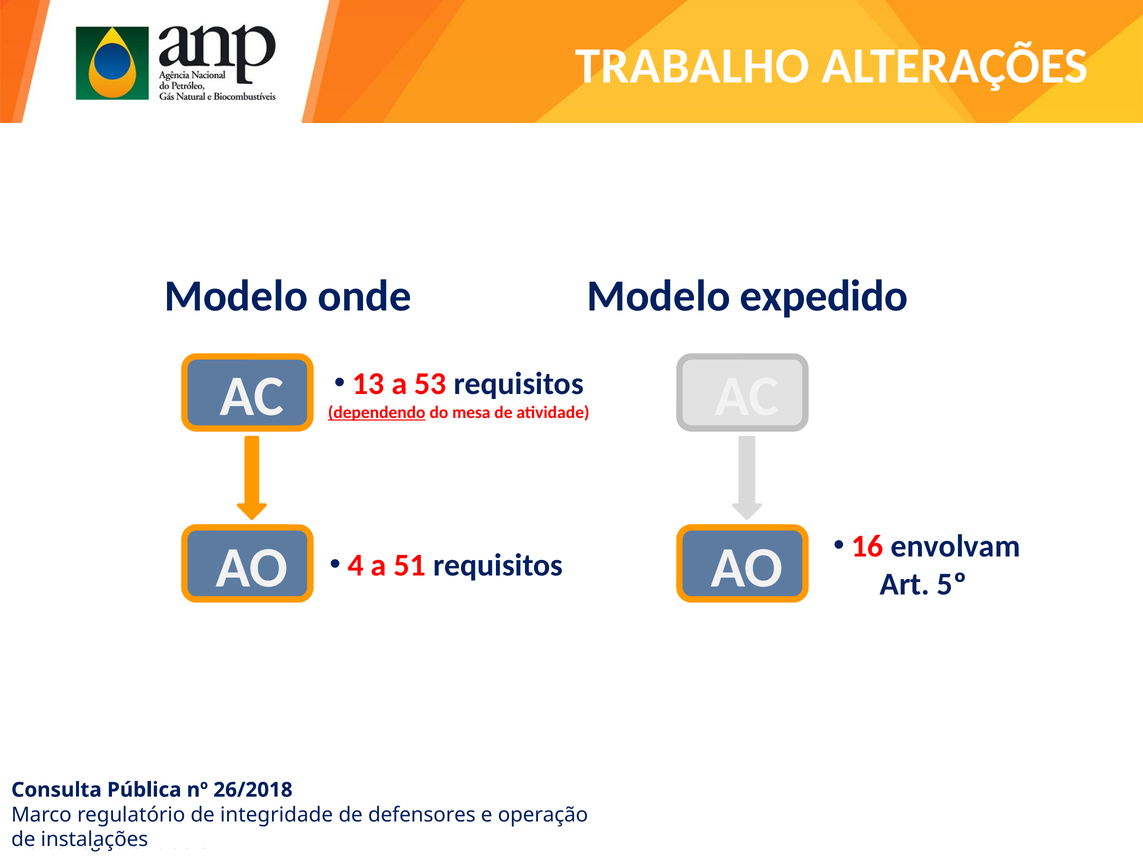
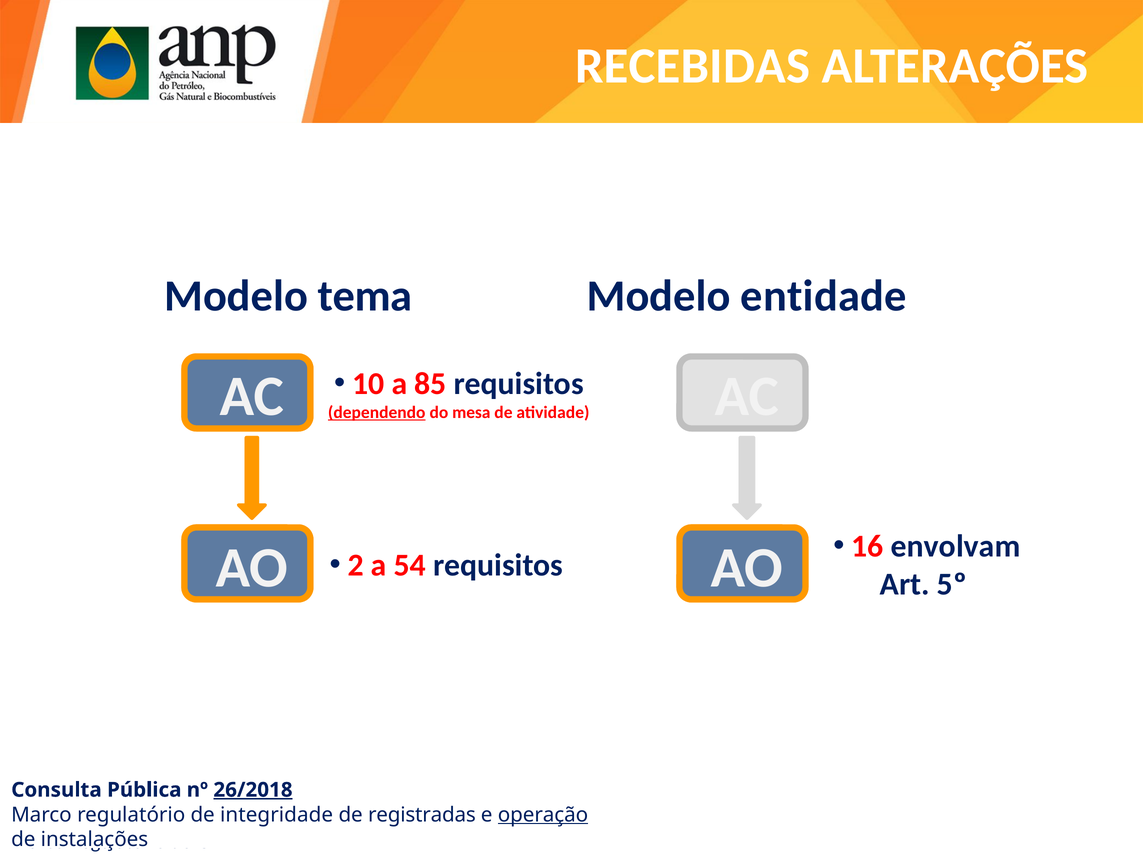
TRABALHO: TRABALHO -> RECEBIDAS
onde: onde -> tema
expedido: expedido -> entidade
13: 13 -> 10
53: 53 -> 85
4: 4 -> 2
51: 51 -> 54
26/2018 underline: none -> present
defensores: defensores -> registradas
operação underline: none -> present
